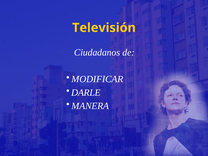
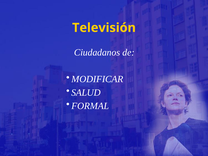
DARLE: DARLE -> SALUD
MANERA: MANERA -> FORMAL
